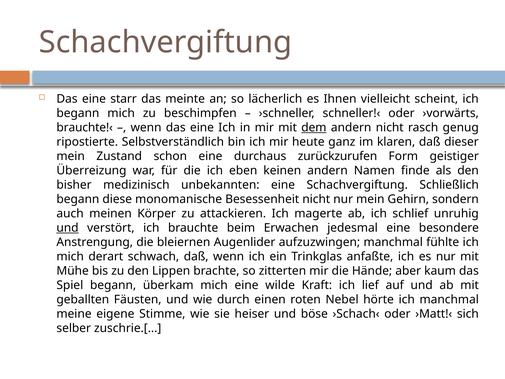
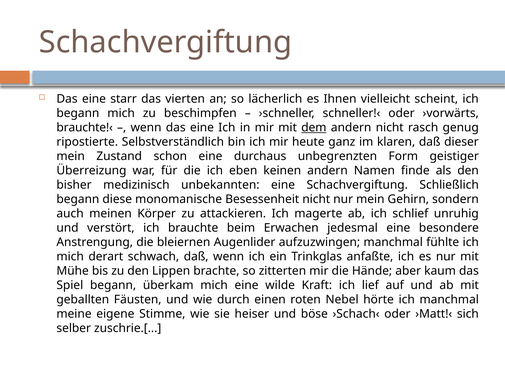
meinte: meinte -> vierten
zurückzurufen: zurückzurufen -> unbegrenzten
und at (68, 228) underline: present -> none
